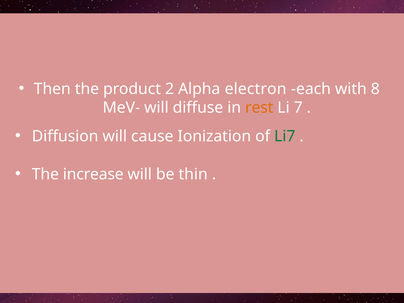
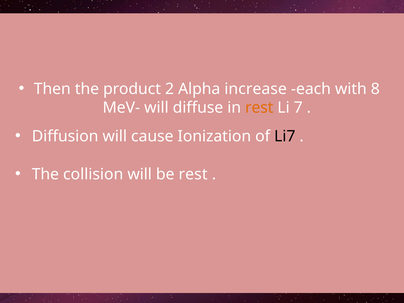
electron: electron -> increase
Li7 colour: green -> black
increase: increase -> collision
be thin: thin -> rest
